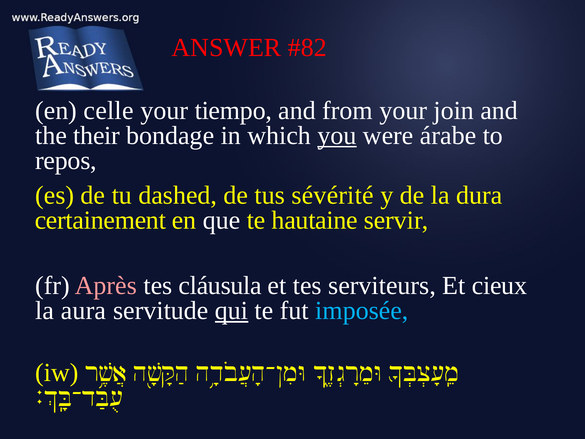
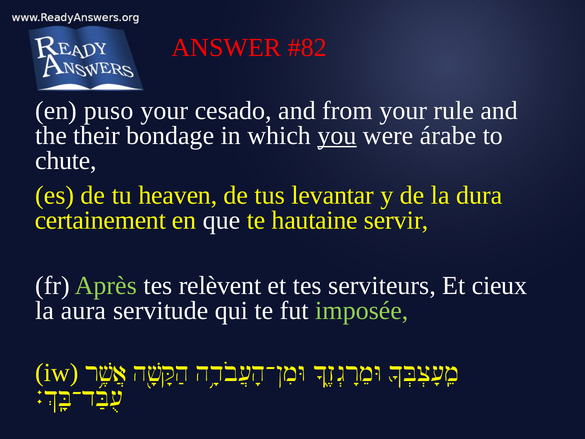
celle: celle -> puso
tiempo: tiempo -> cesado
join: join -> rule
repos: repos -> chute
dashed: dashed -> heaven
sévérité: sévérité -> levantar
Après colour: pink -> light green
cláusula: cláusula -> relèvent
qui underline: present -> none
imposée colour: light blue -> light green
